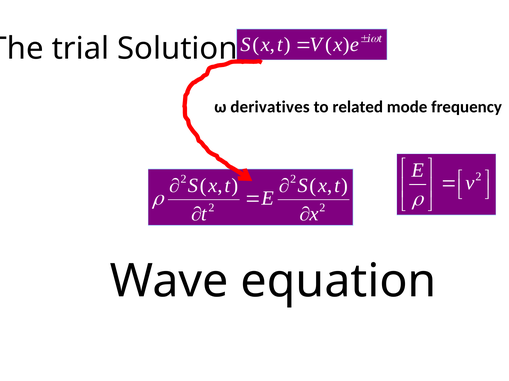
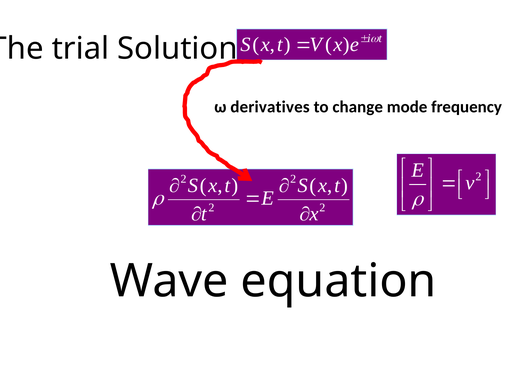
related: related -> change
